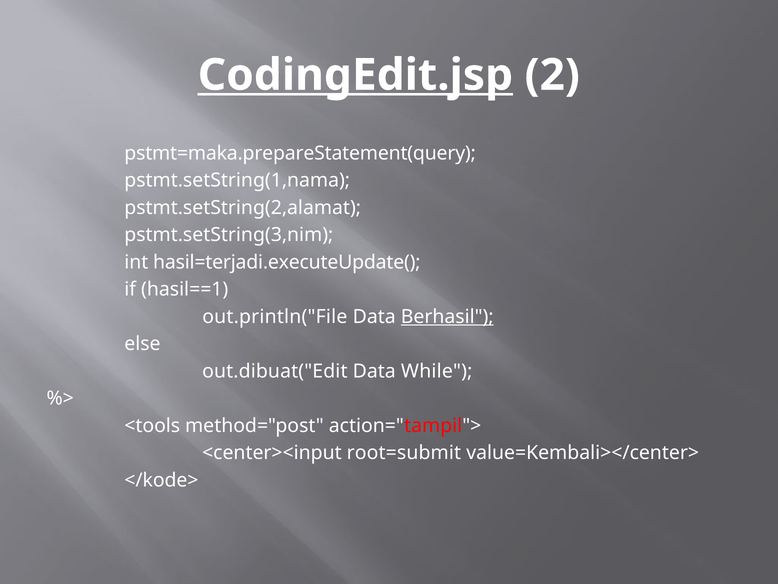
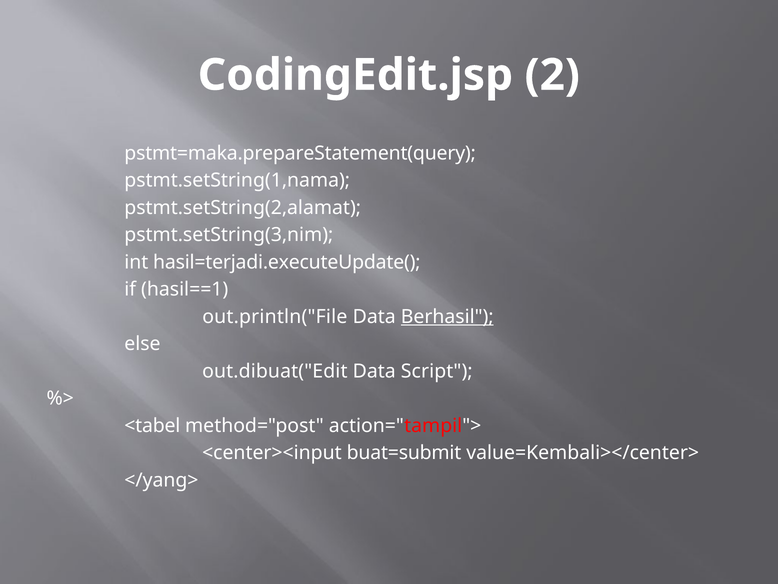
CodingEdit.jsp underline: present -> none
While: While -> Script
<tools: <tools -> <tabel
root=submit: root=submit -> buat=submit
</kode>: </kode> -> </yang>
